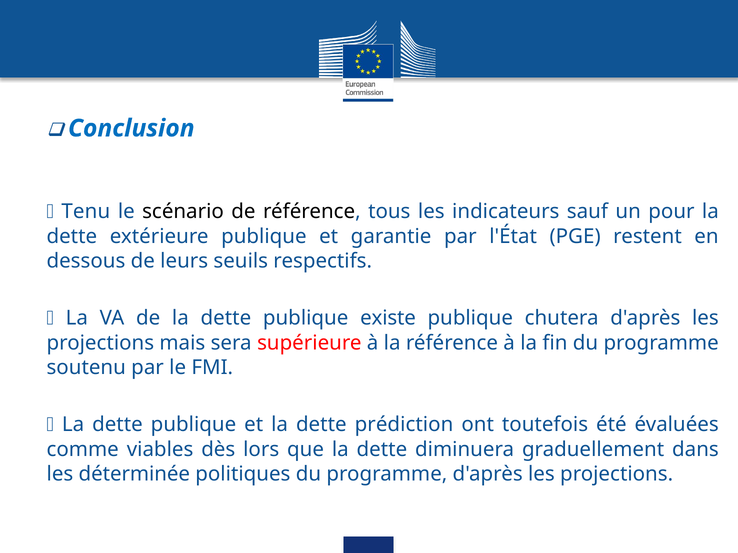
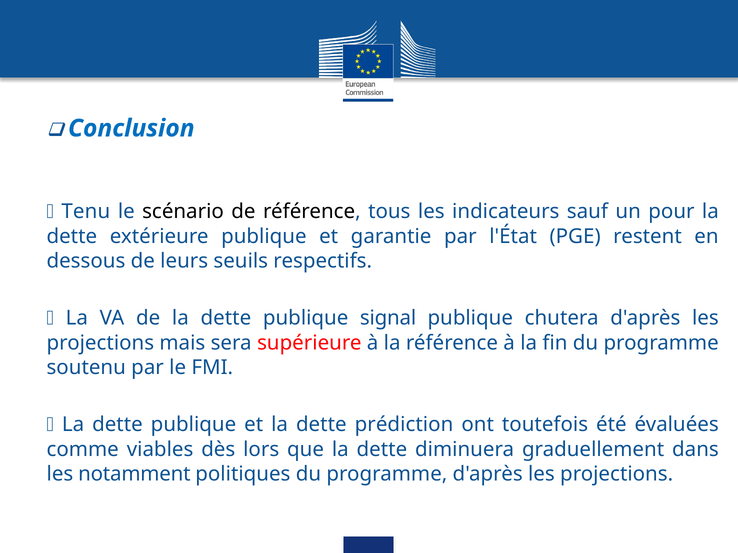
existe: existe -> signal
déterminée: déterminée -> notamment
